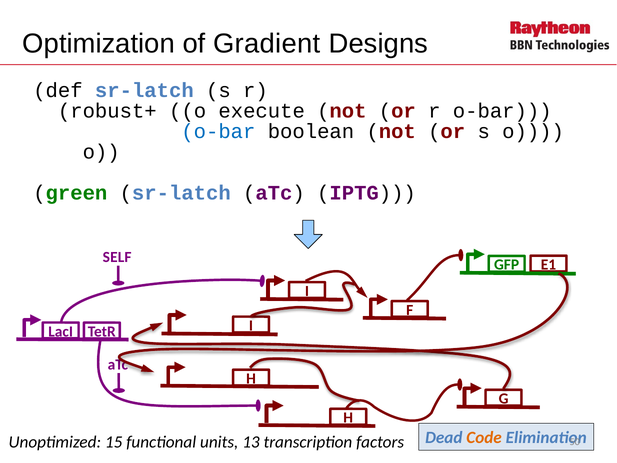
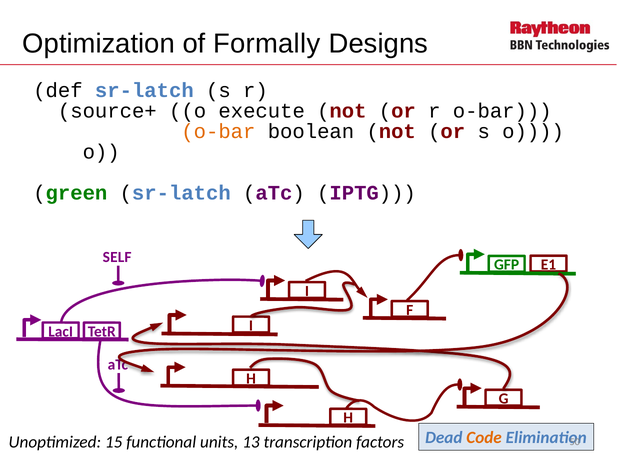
Gradient: Gradient -> Formally
robust+: robust+ -> source+
o-bar at (218, 131) colour: blue -> orange
